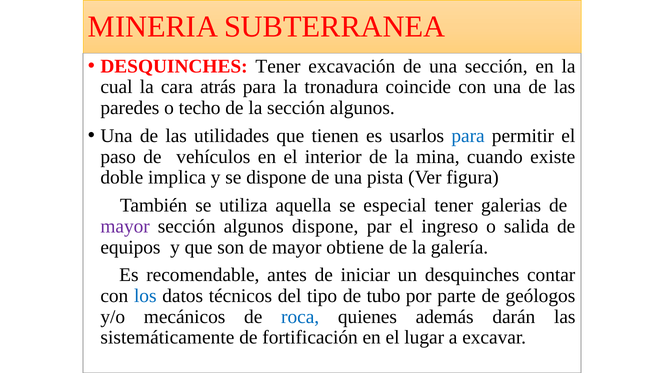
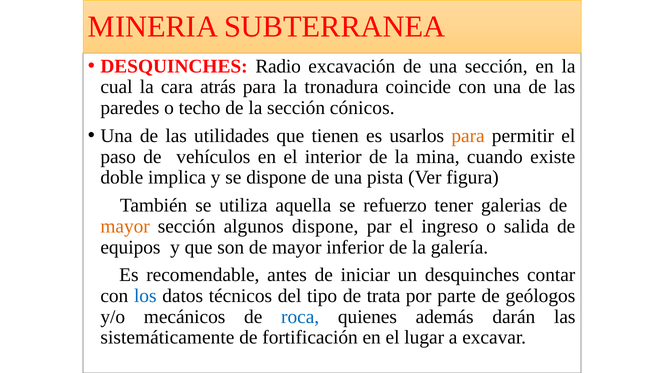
DESQUINCHES Tener: Tener -> Radio
la sección algunos: algunos -> cónicos
para at (468, 136) colour: blue -> orange
especial: especial -> refuerzo
mayor at (125, 227) colour: purple -> orange
obtiene: obtiene -> inferior
tubo: tubo -> trata
